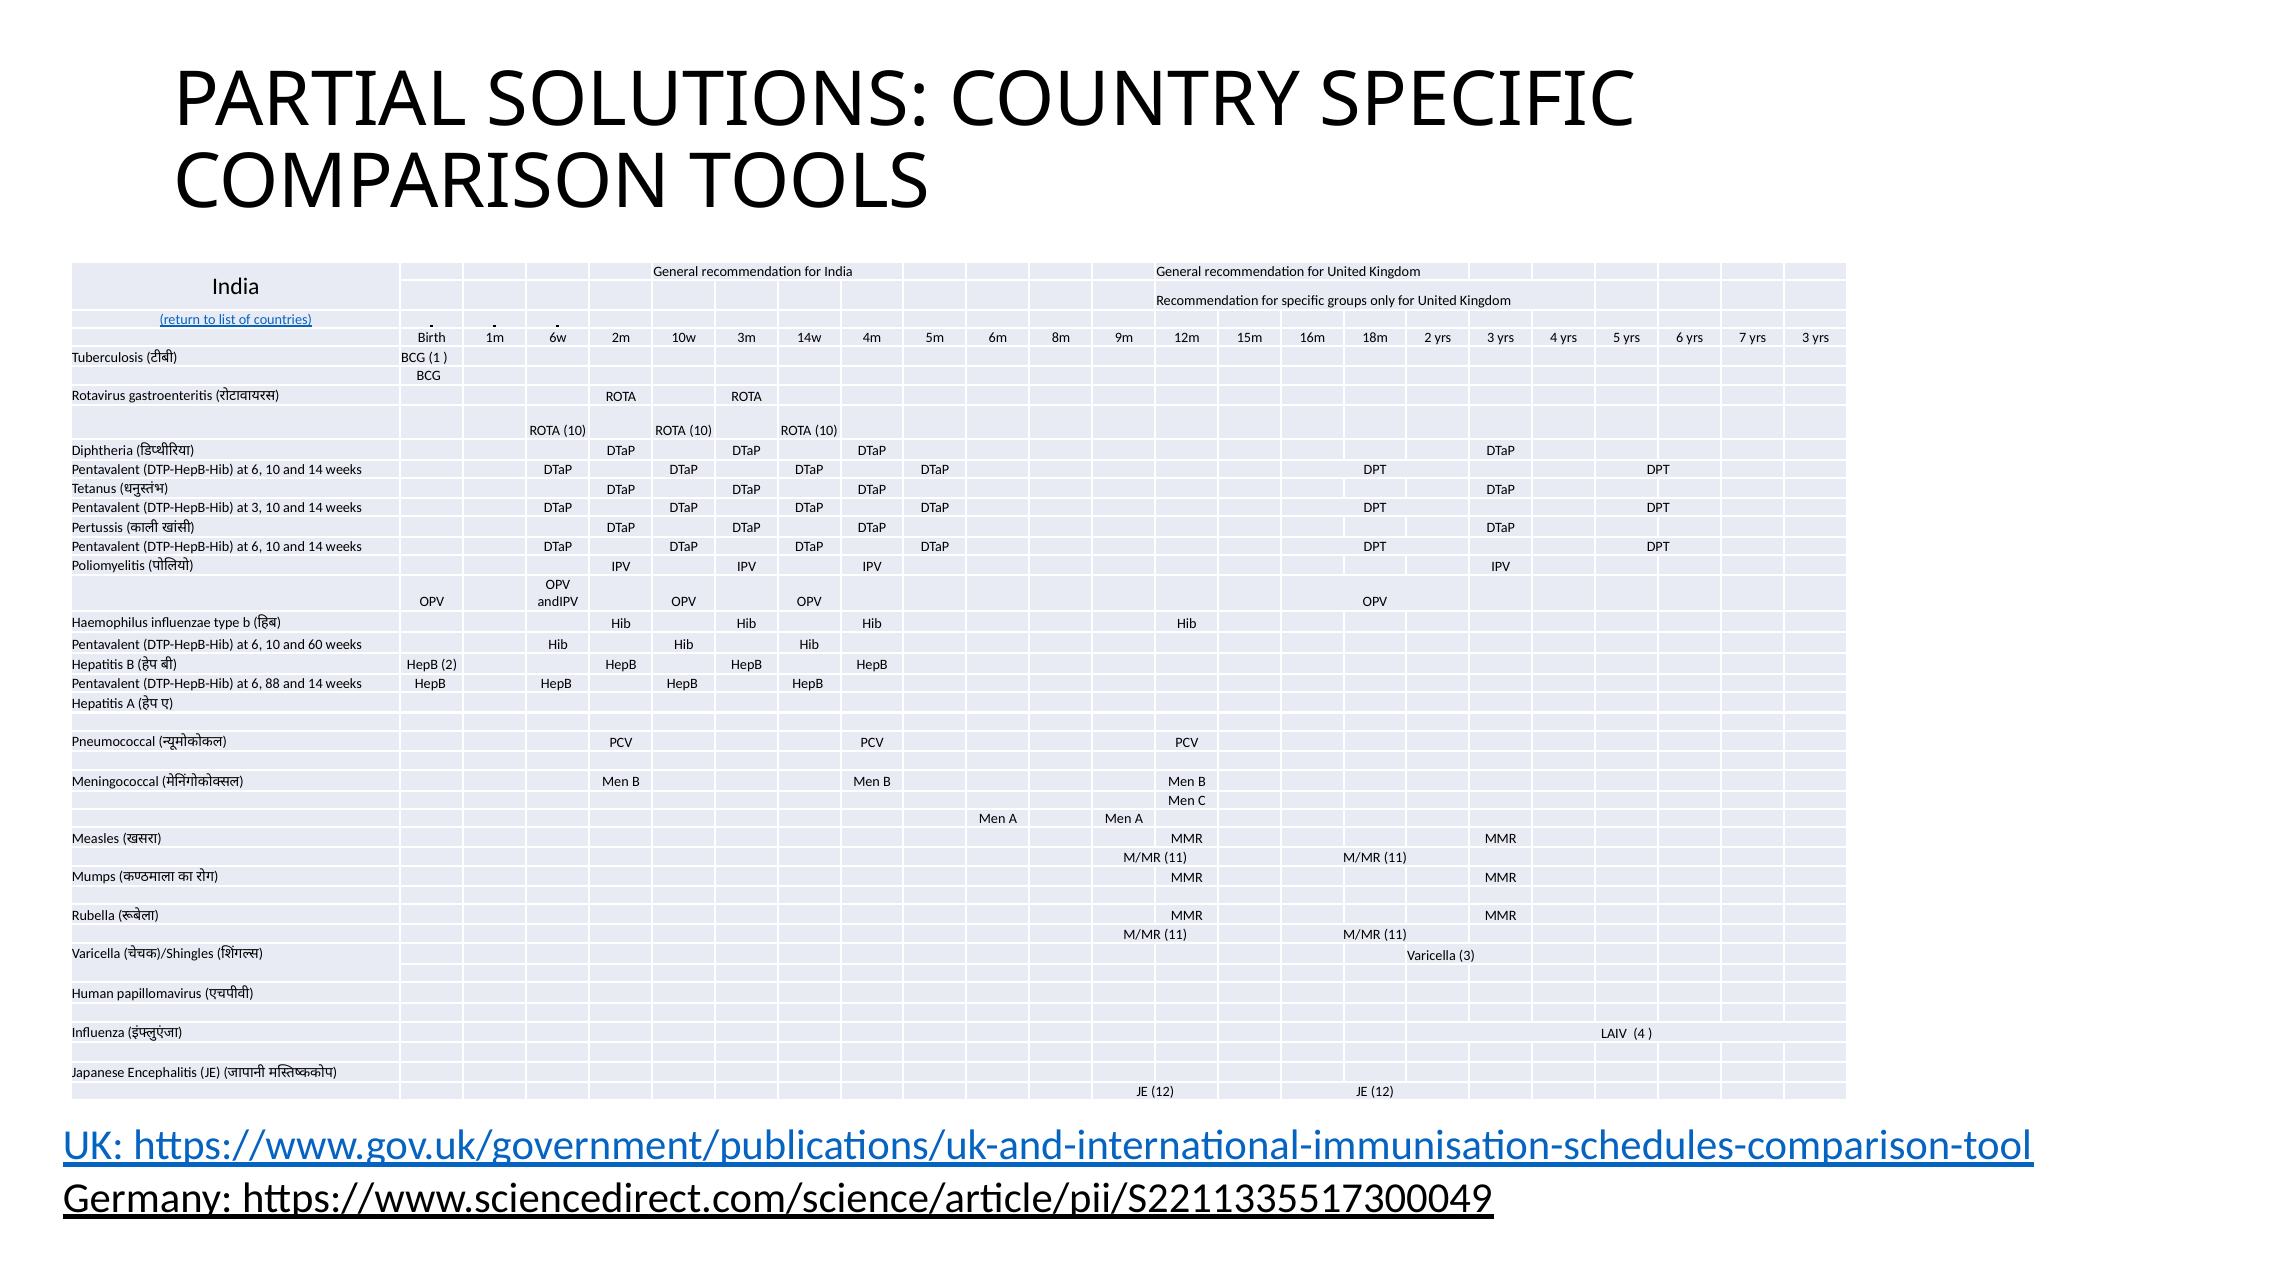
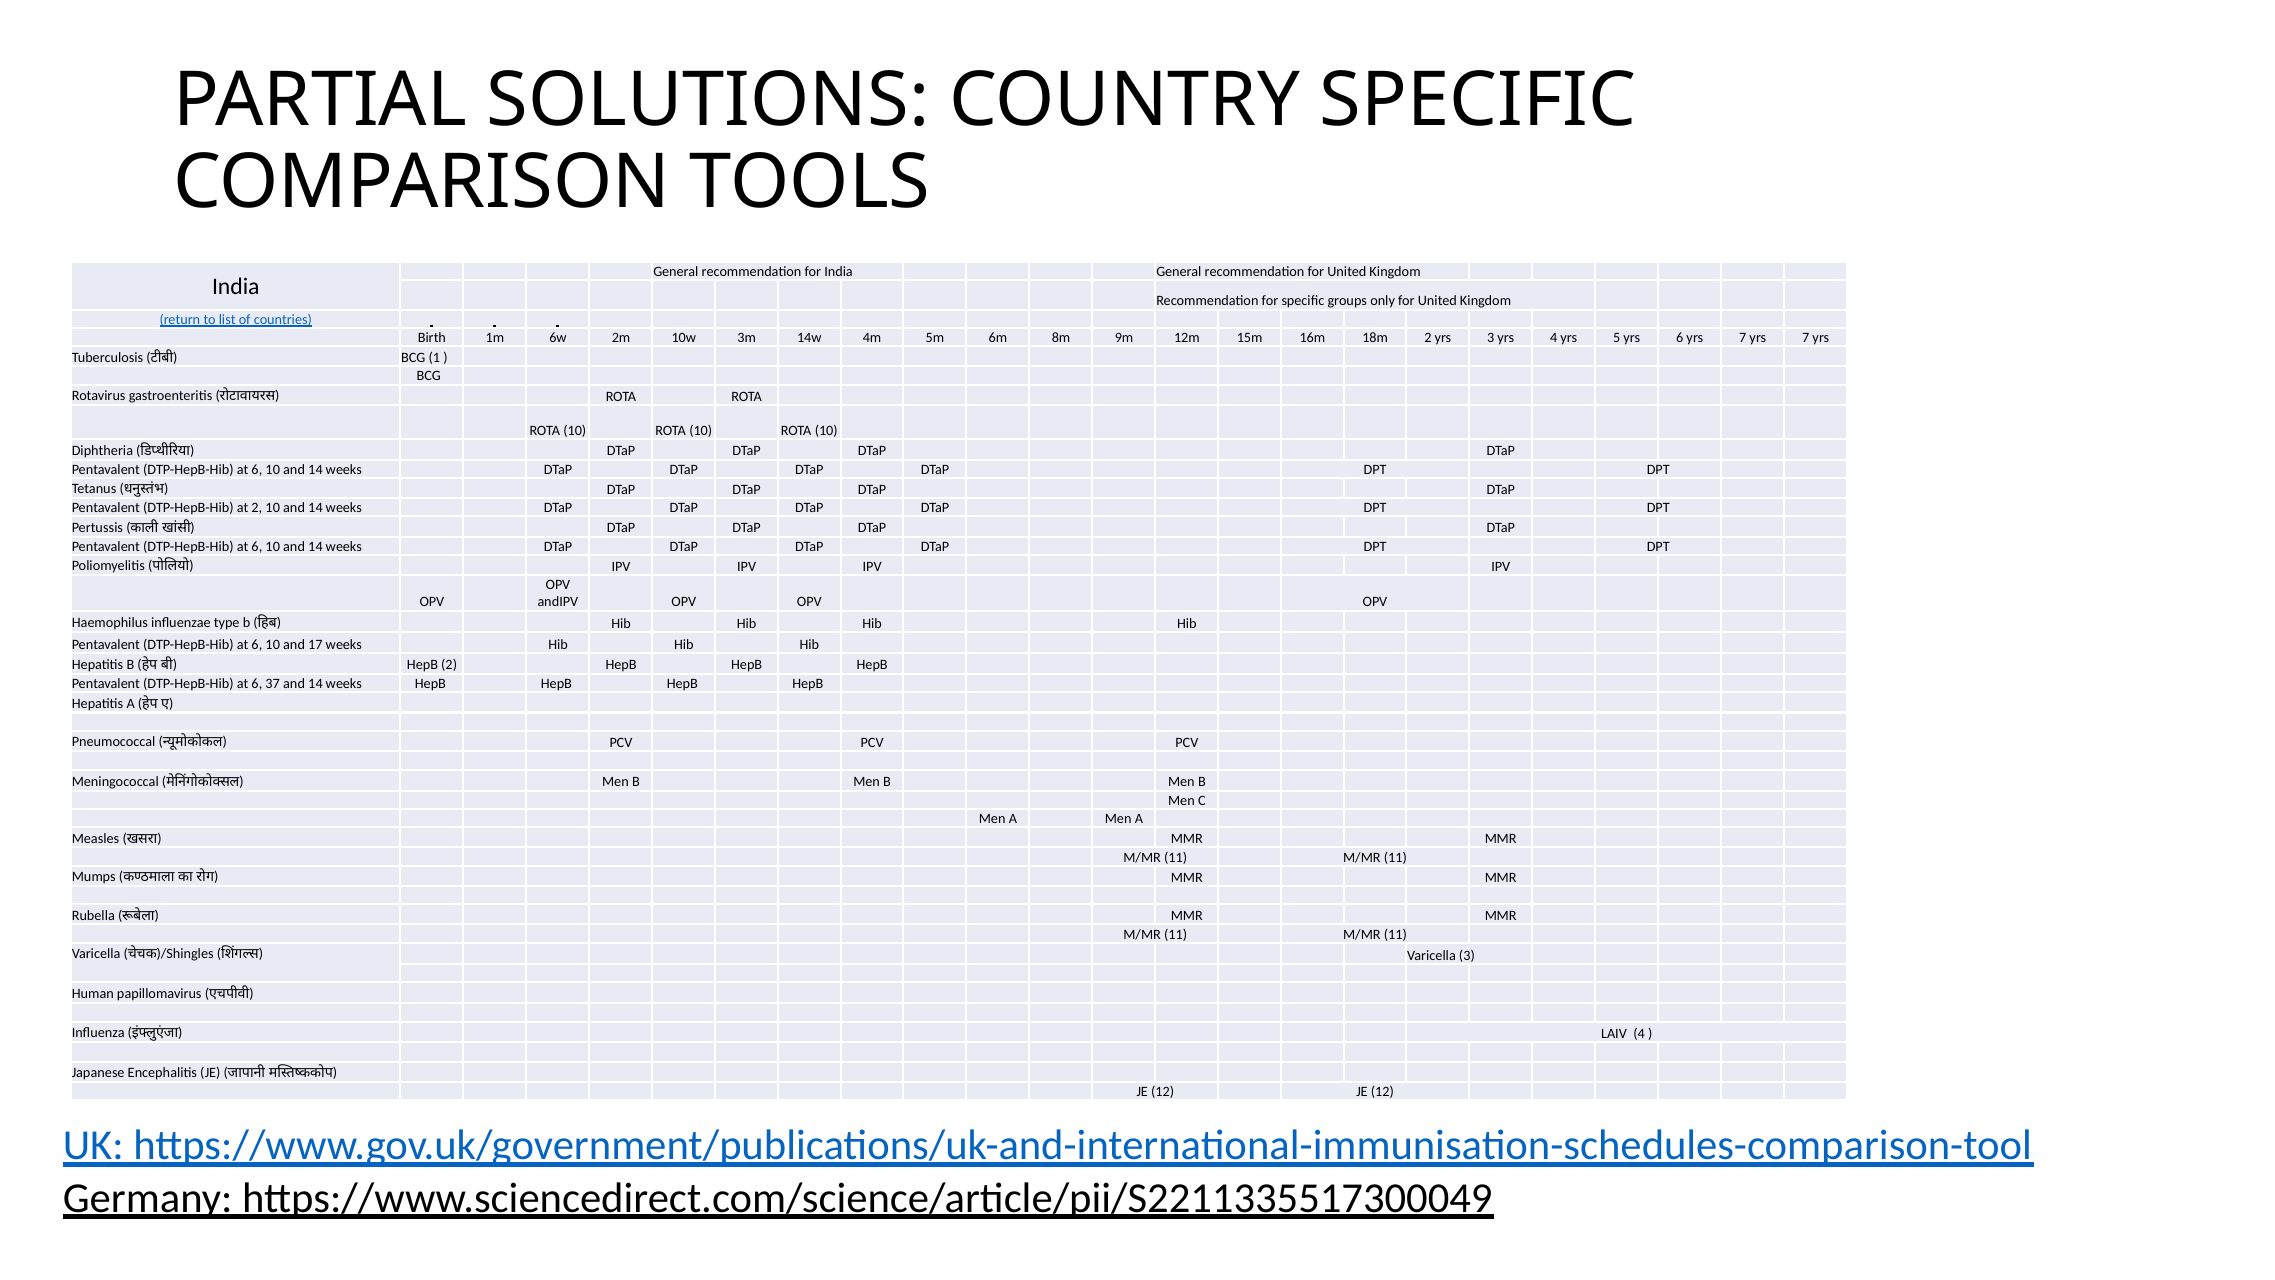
7 yrs 3: 3 -> 7
at 3: 3 -> 2
60: 60 -> 17
88: 88 -> 37
